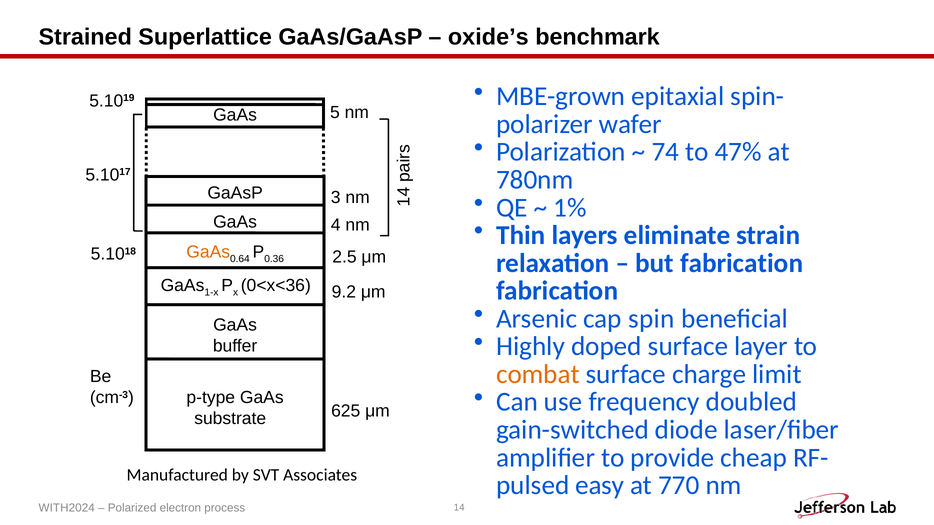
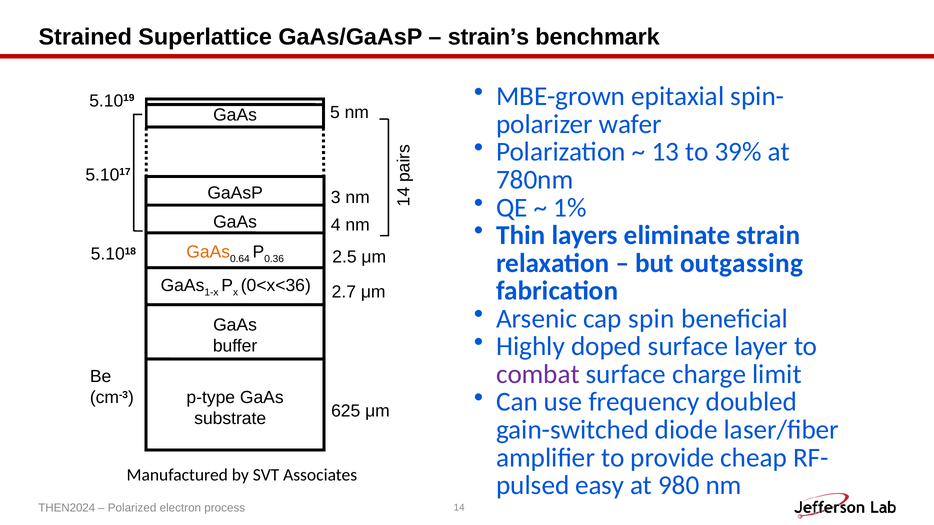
oxide’s: oxide’s -> strain’s
74: 74 -> 13
47%: 47% -> 39%
but fabrication: fabrication -> outgassing
9.2: 9.2 -> 2.7
combat colour: orange -> purple
770: 770 -> 980
WITH2024: WITH2024 -> THEN2024
